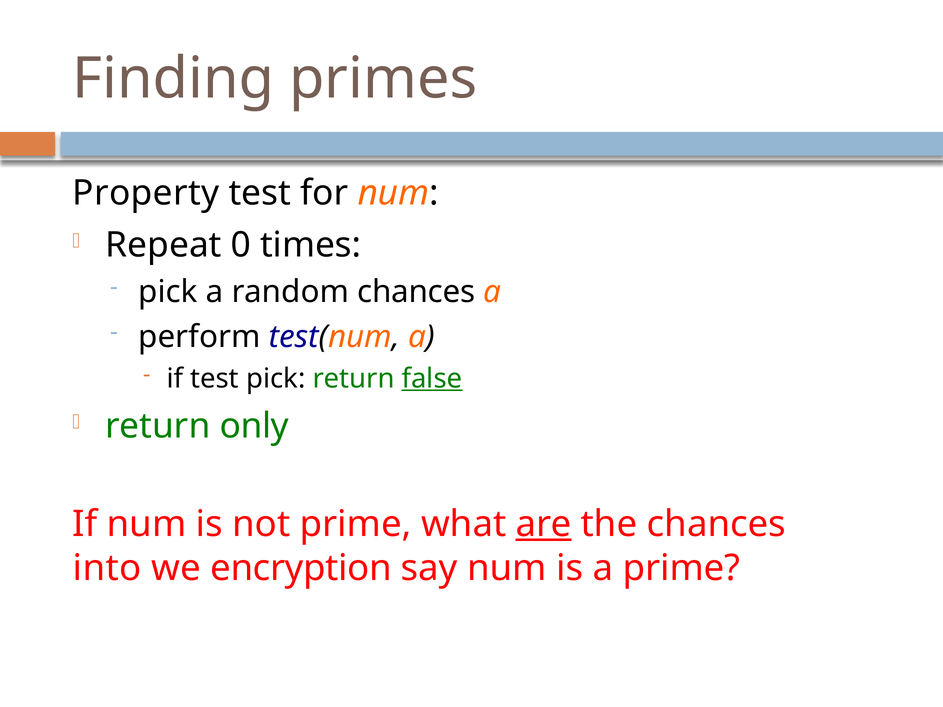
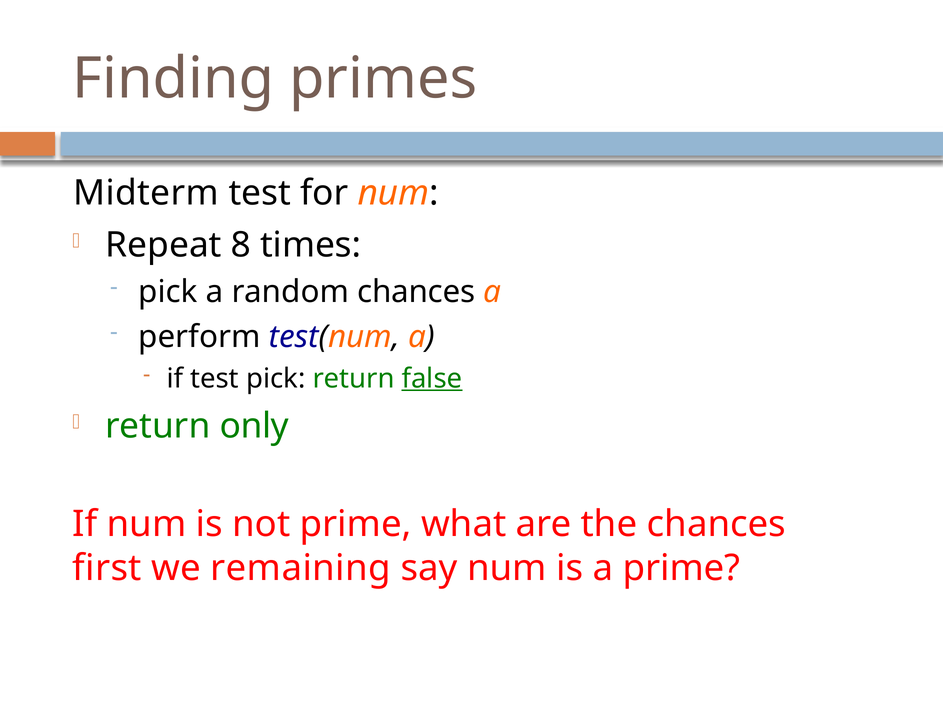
Property: Property -> Midterm
0: 0 -> 8
are underline: present -> none
into: into -> first
encryption: encryption -> remaining
